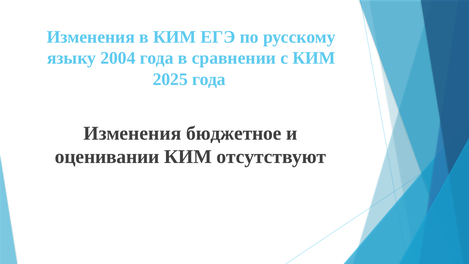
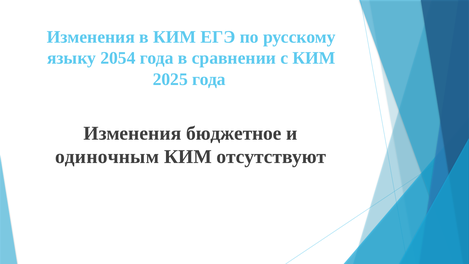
2004: 2004 -> 2054
оценивании: оценивании -> одиночным
